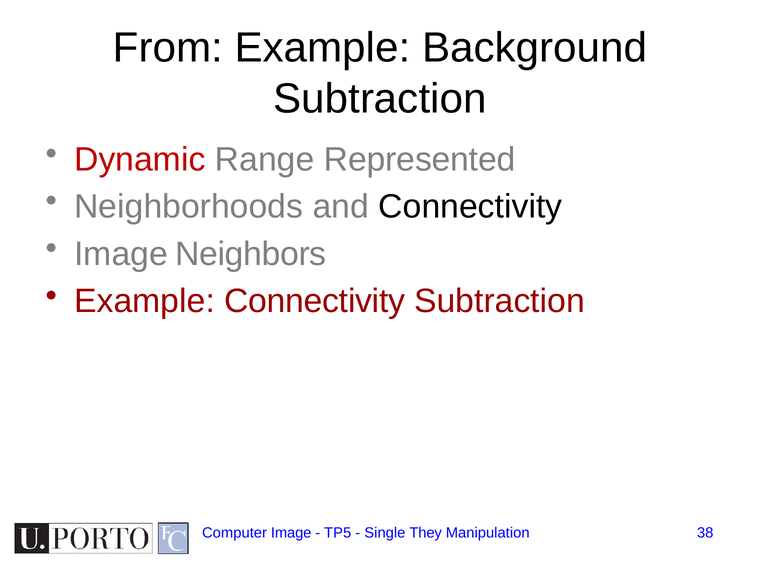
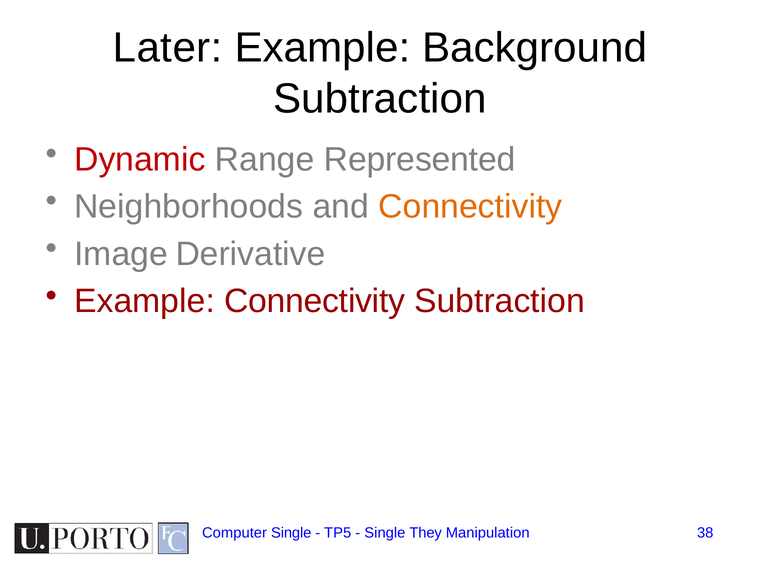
From: From -> Later
Connectivity at (470, 207) colour: black -> orange
Neighbors: Neighbors -> Derivative
Computer Image: Image -> Single
